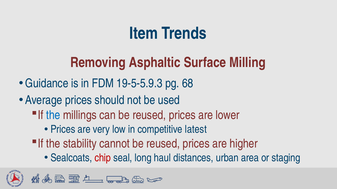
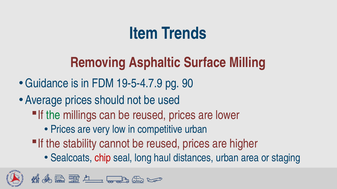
19-5-5.9.3: 19-5-5.9.3 -> 19-5-4.7.9
68: 68 -> 90
the at (53, 115) colour: blue -> green
competitive latest: latest -> urban
